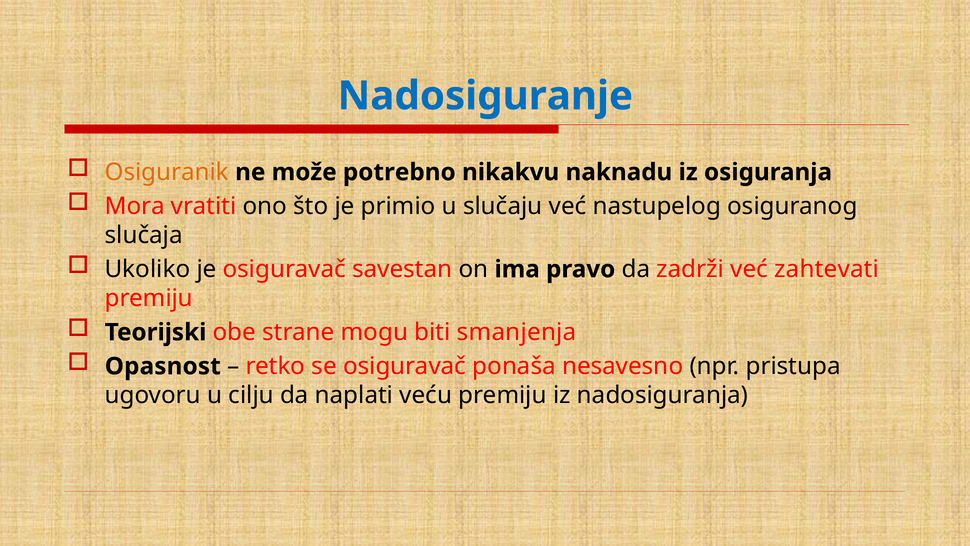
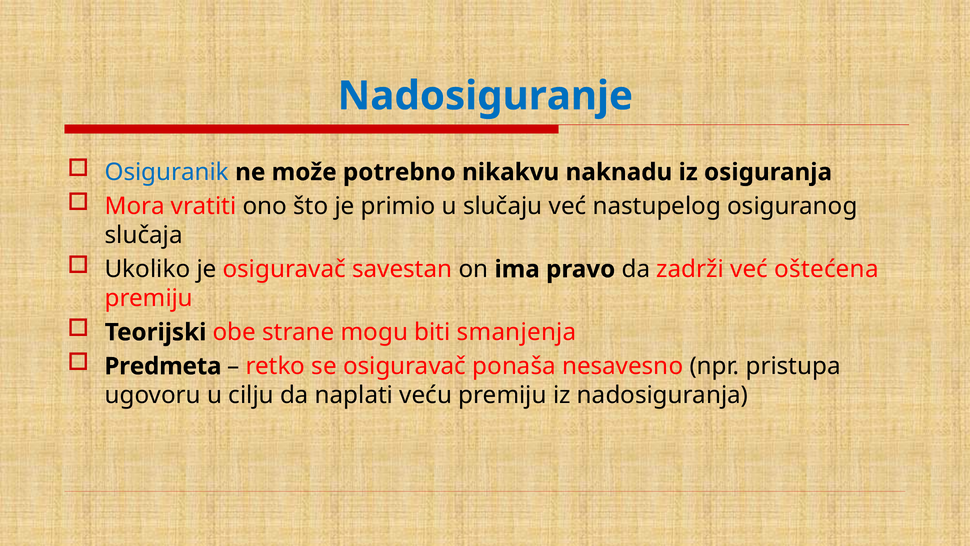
Osiguranik colour: orange -> blue
zahtevati: zahtevati -> oštećena
Opasnost: Opasnost -> Predmeta
